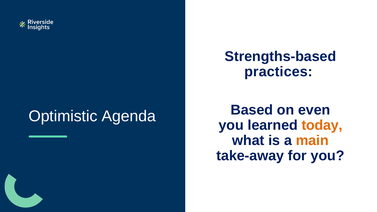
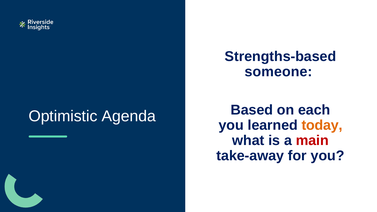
practices: practices -> someone
even: even -> each
main colour: orange -> red
